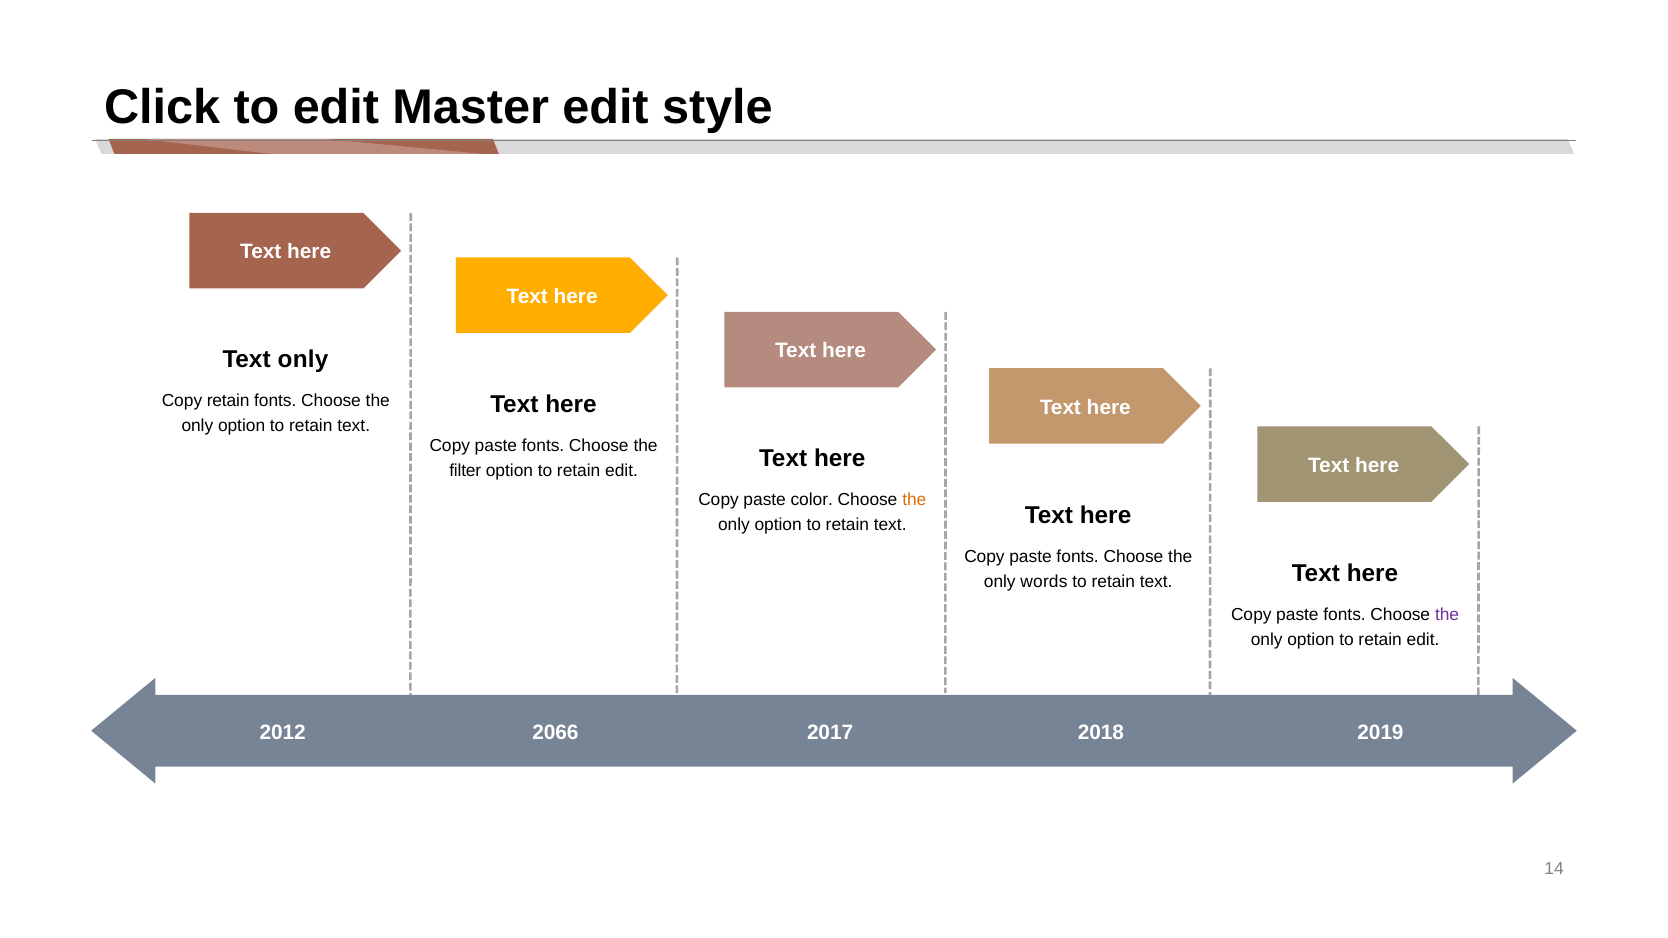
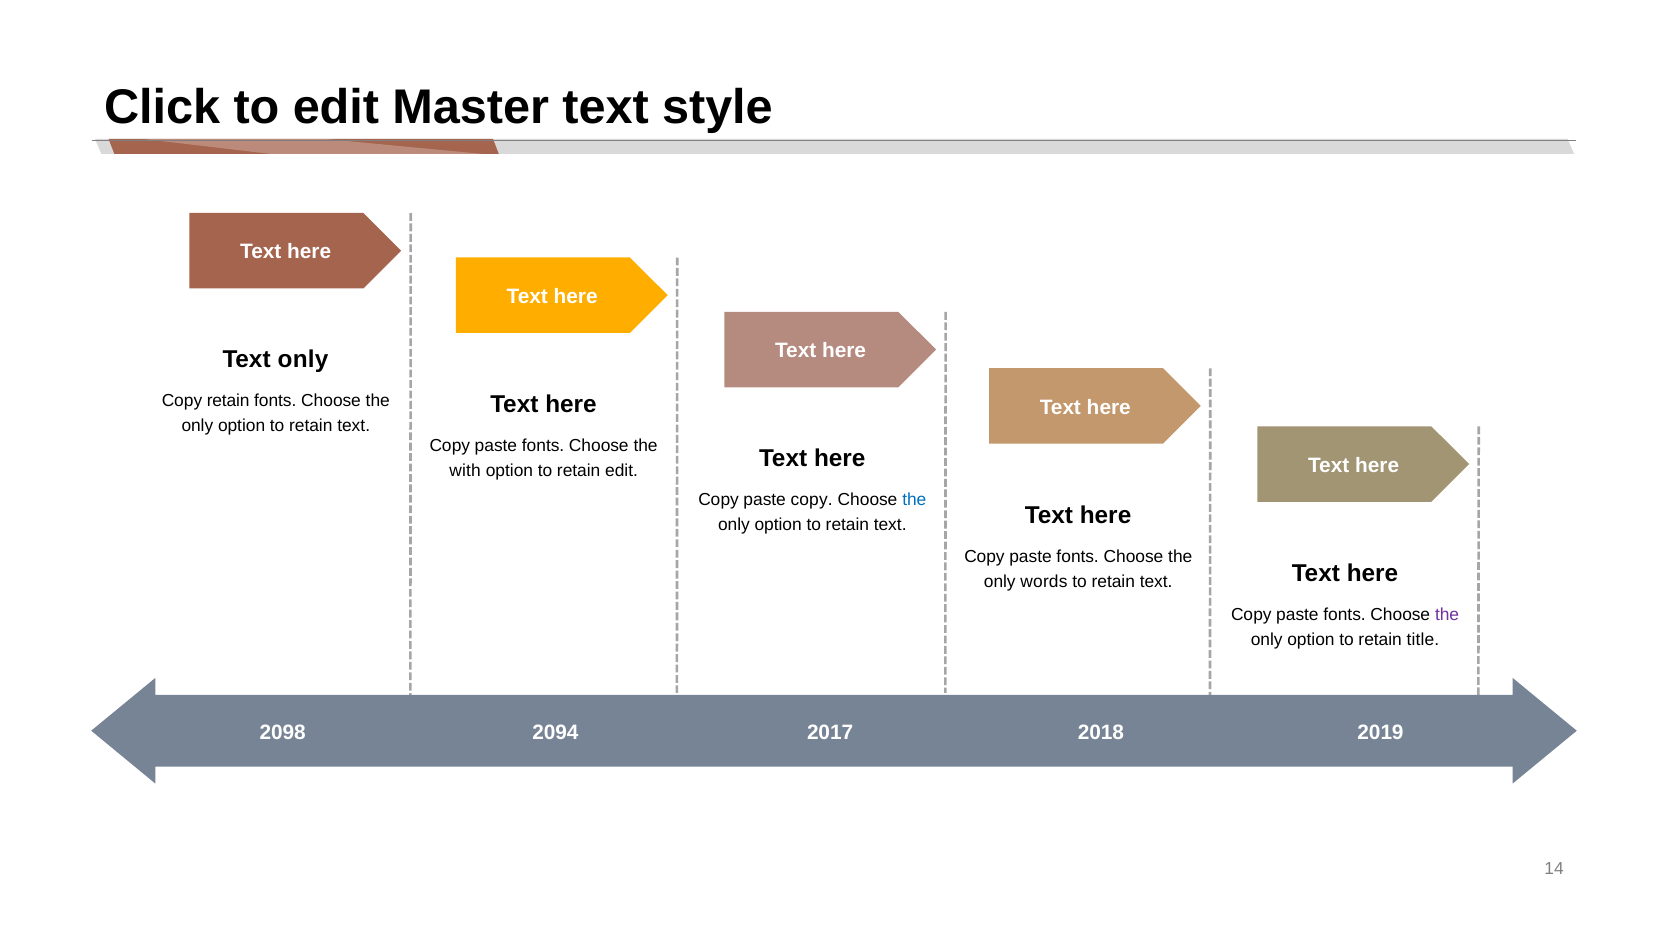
Master edit: edit -> text
filter: filter -> with
paste color: color -> copy
the at (914, 500) colour: orange -> blue
edit at (1423, 640): edit -> title
2012: 2012 -> 2098
2066: 2066 -> 2094
